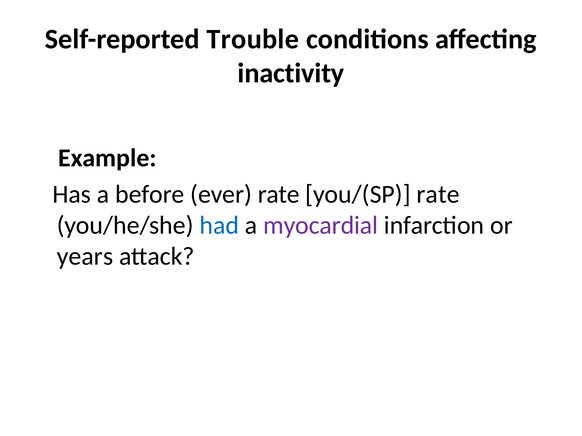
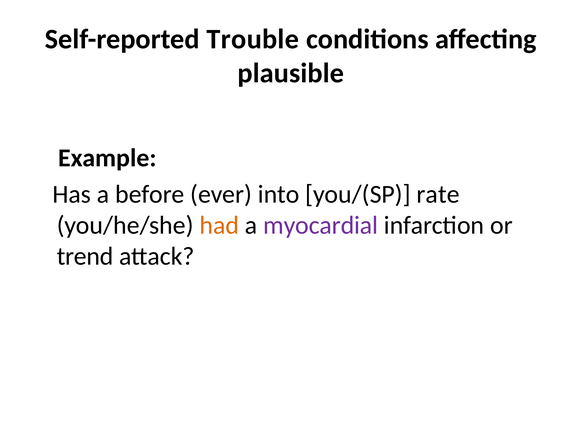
inactivity: inactivity -> plausible
ever rate: rate -> into
had colour: blue -> orange
years: years -> trend
